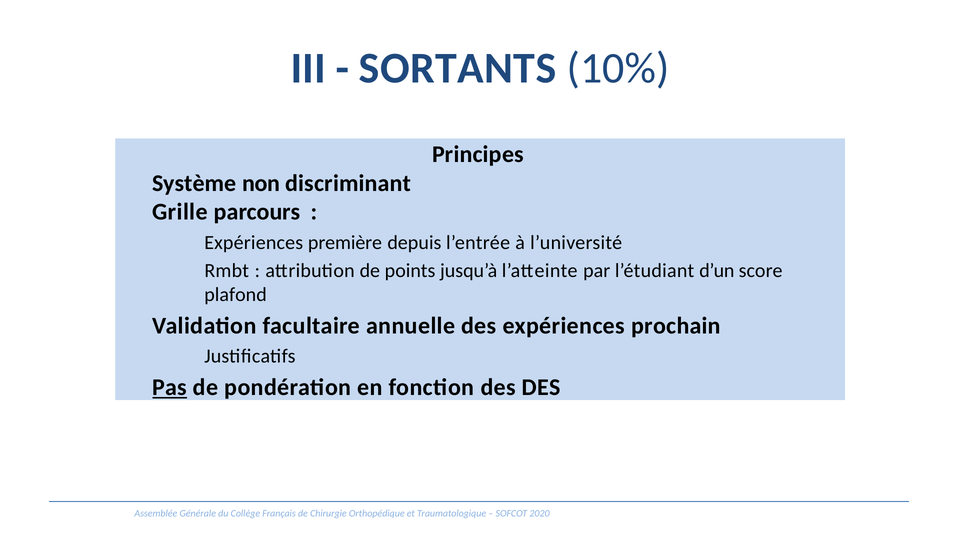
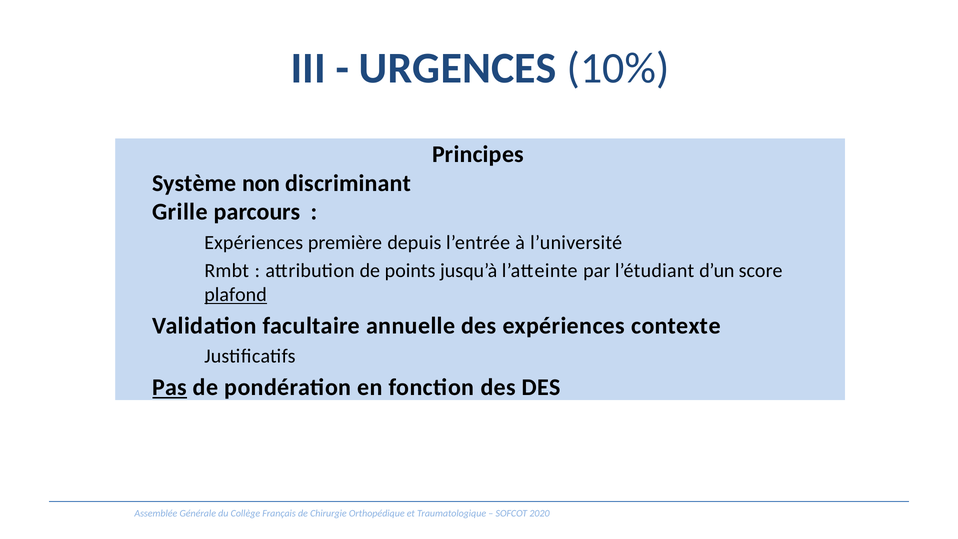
SORTANTS: SORTANTS -> URGENCES
plafond underline: none -> present
prochain: prochain -> contexte
